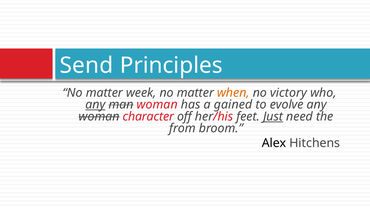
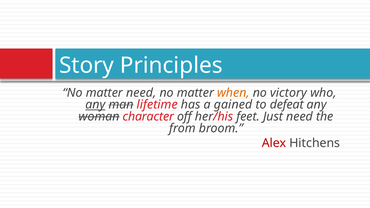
Send: Send -> Story
matter week: week -> need
man woman: woman -> lifetime
evolve: evolve -> defeat
Just underline: present -> none
Alex colour: black -> red
